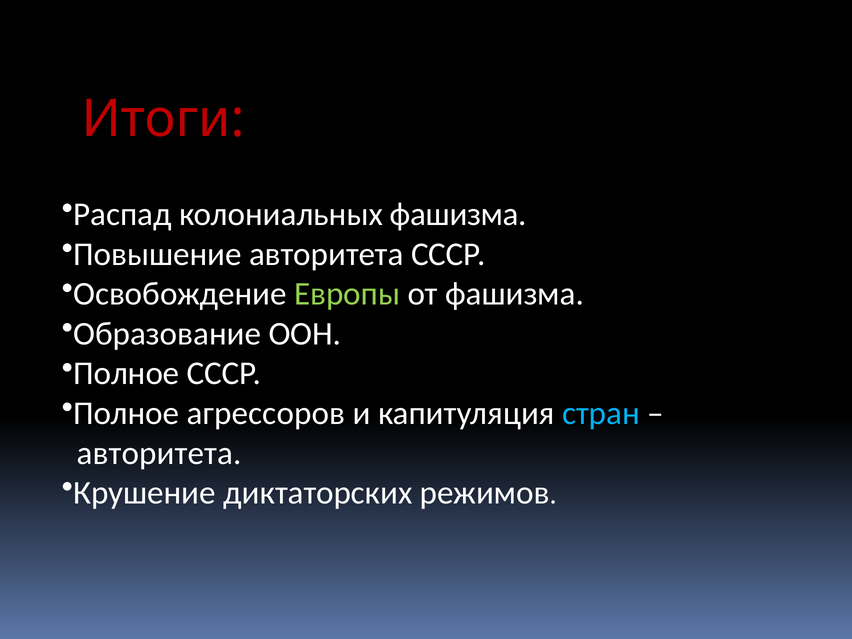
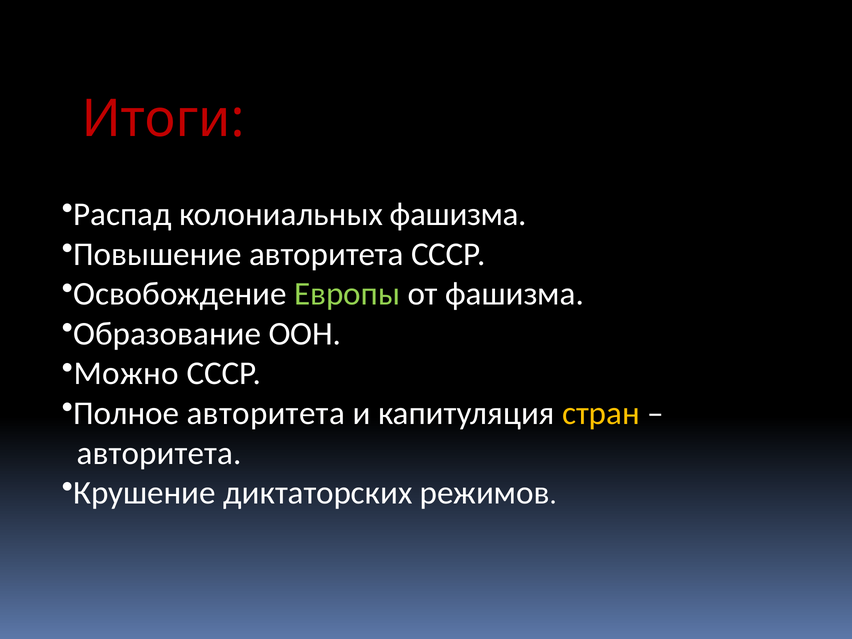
Полное at (126, 374): Полное -> Можно
Полное агрессоров: агрессоров -> авторитета
стран colour: light blue -> yellow
